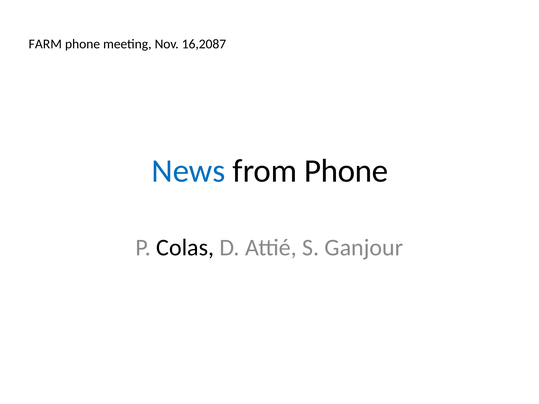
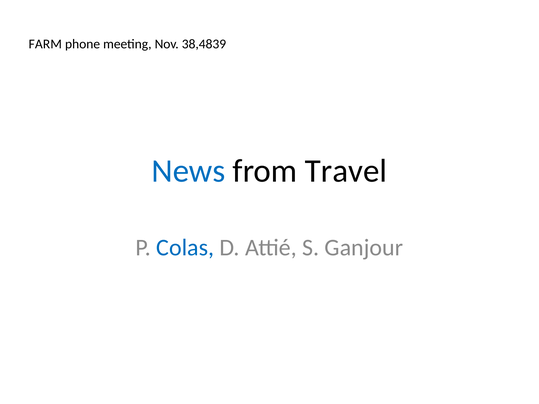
16,2087: 16,2087 -> 38,4839
from Phone: Phone -> Travel
Colas colour: black -> blue
